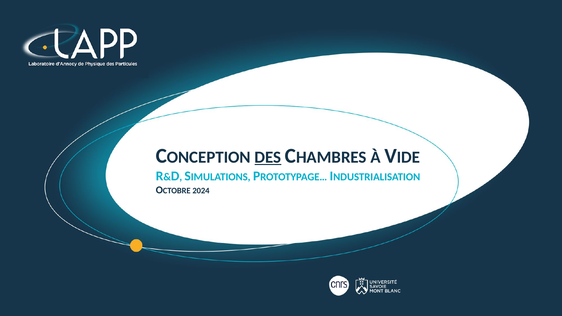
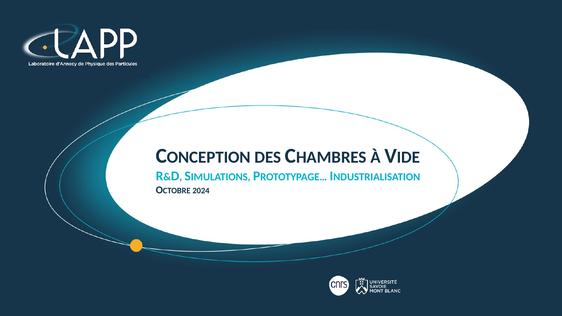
DES underline: present -> none
